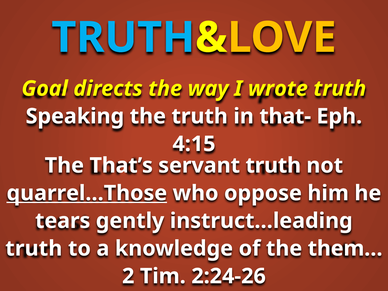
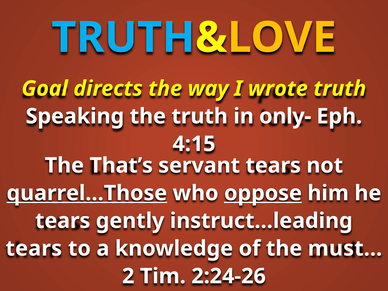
that-: that- -> only-
servant truth: truth -> tears
oppose underline: none -> present
truth at (34, 248): truth -> tears
them…: them… -> must…
